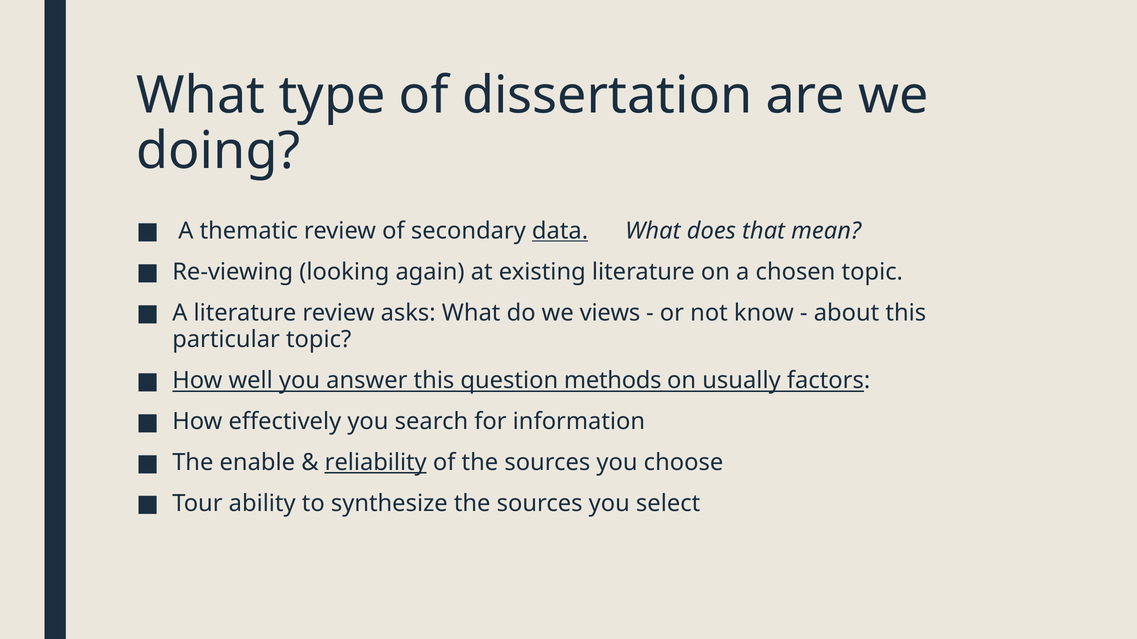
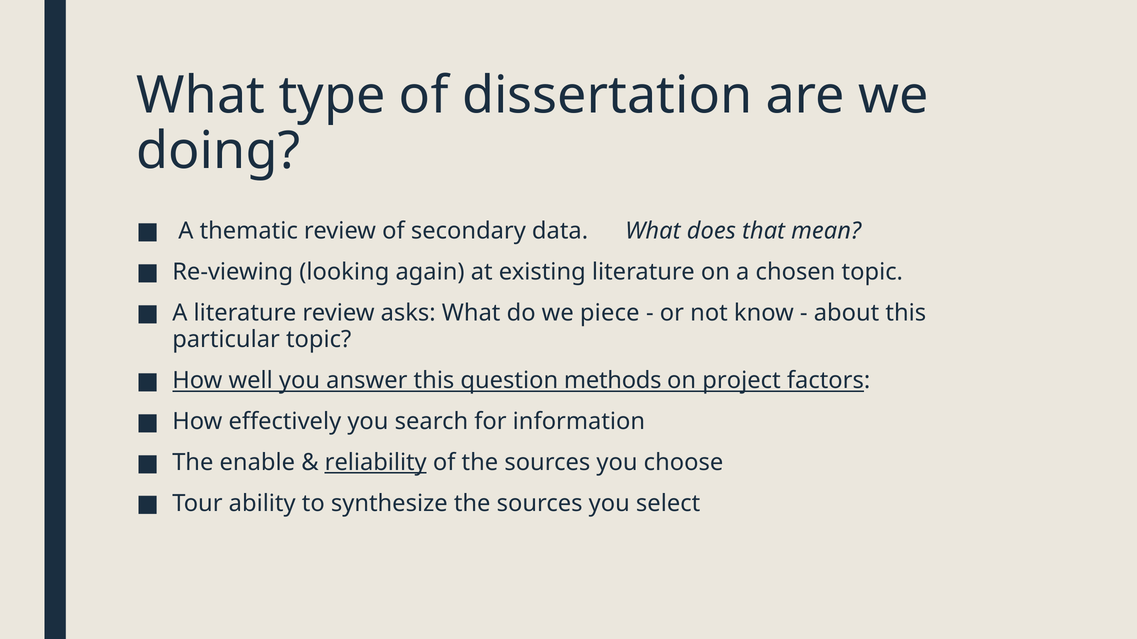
data underline: present -> none
views: views -> piece
usually: usually -> project
